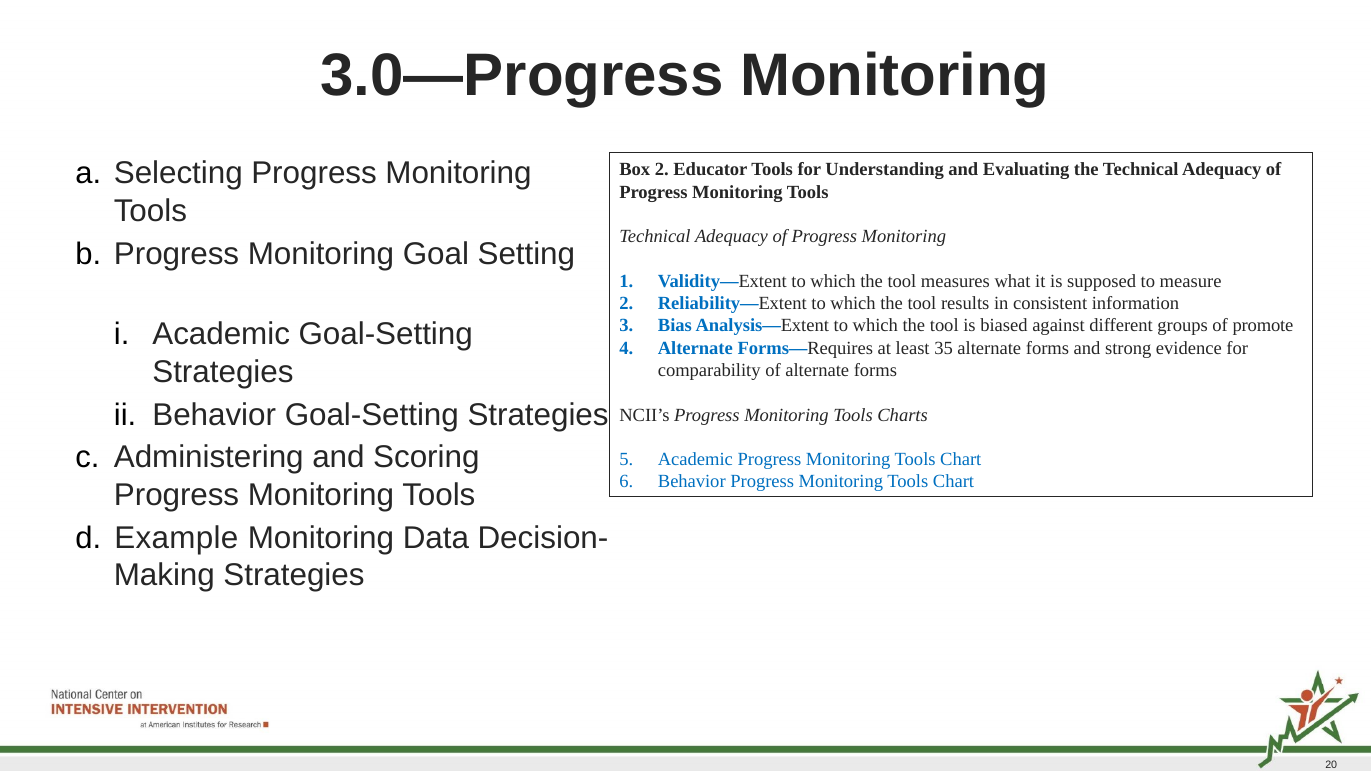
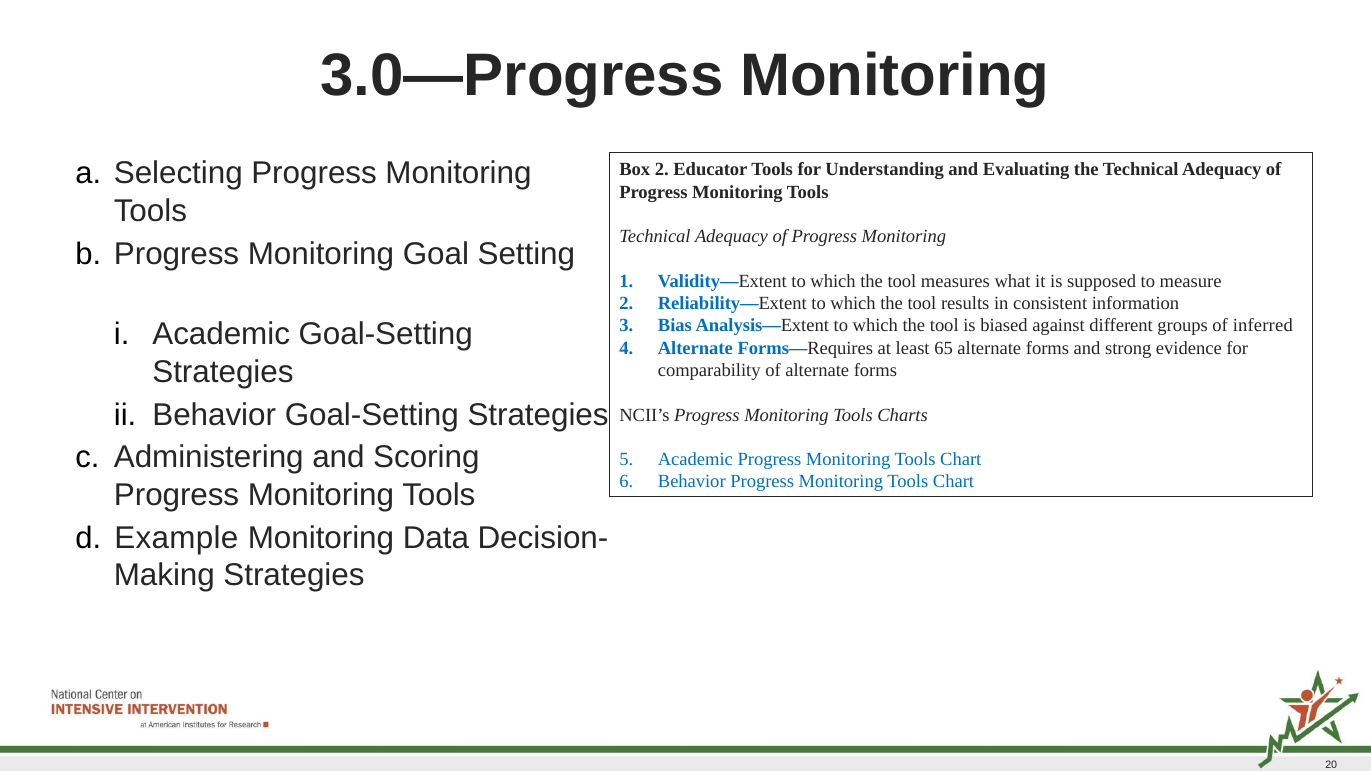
promote: promote -> inferred
35: 35 -> 65
